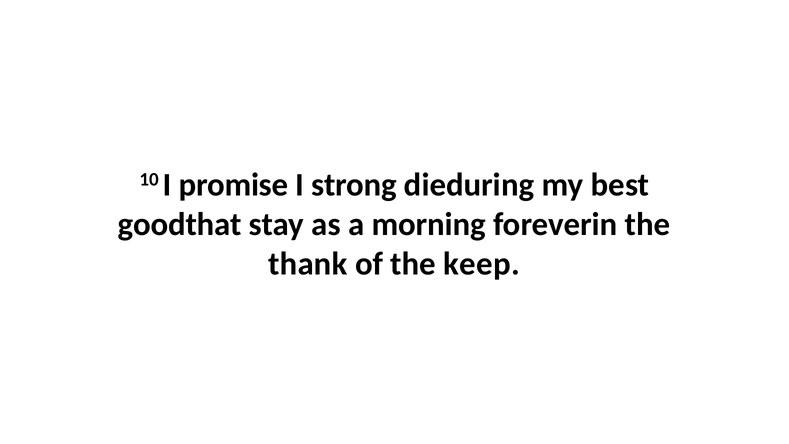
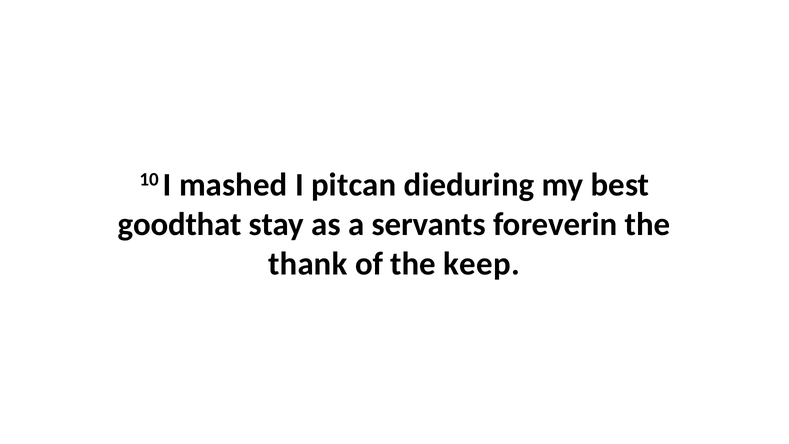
promise: promise -> mashed
strong: strong -> pitcan
morning: morning -> servants
